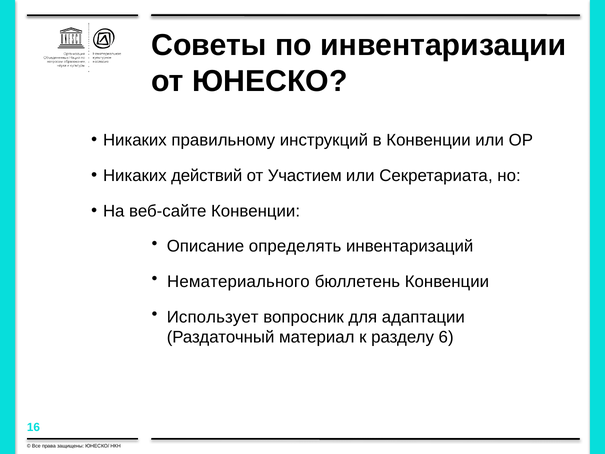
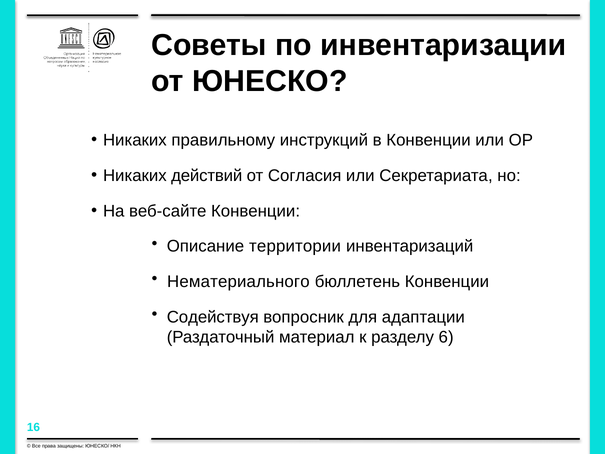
Участием: Участием -> Согласия
определять: определять -> территории
Использует: Использует -> Содействуя
